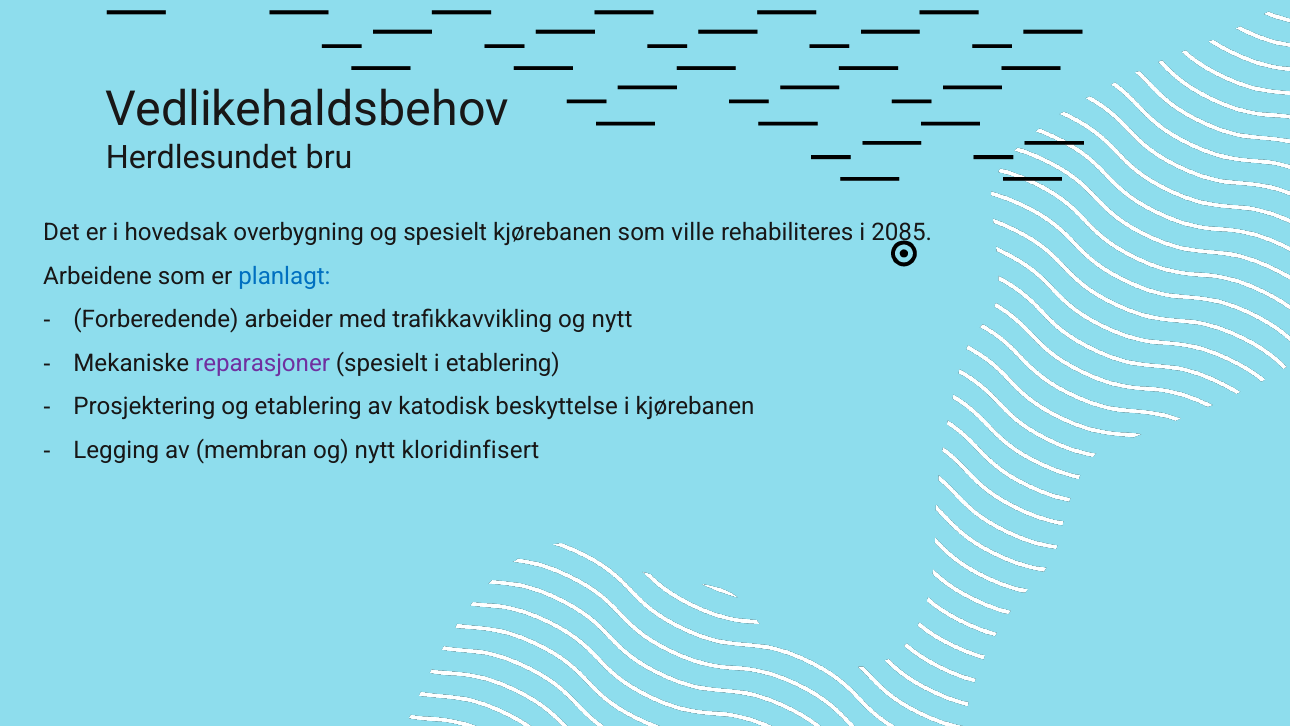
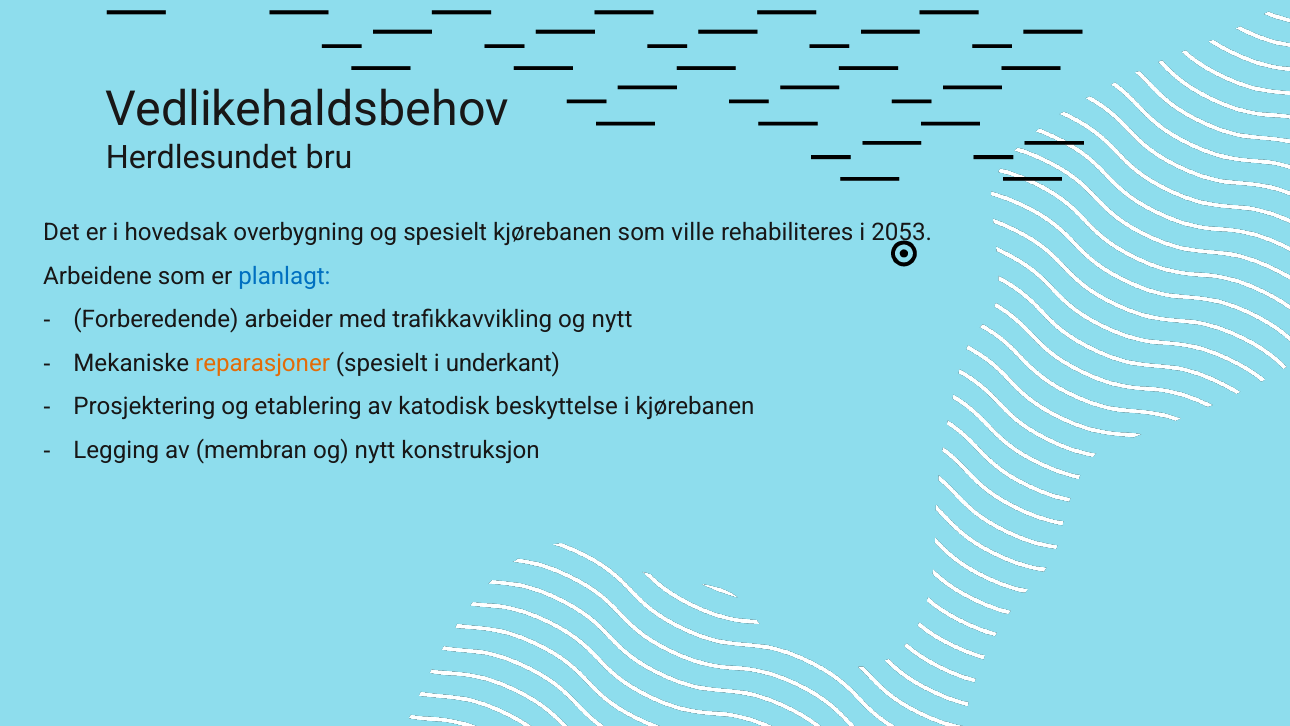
2085: 2085 -> 2053
reparasjoner colour: purple -> orange
i etablering: etablering -> underkant
kloridinfisert: kloridinfisert -> konstruksjon
